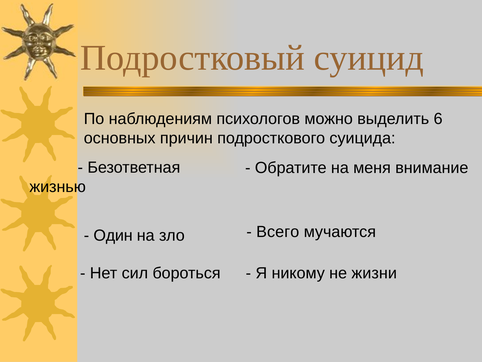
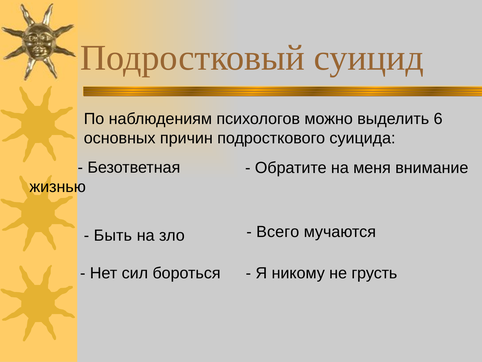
Один: Один -> Быть
жизни: жизни -> грусть
